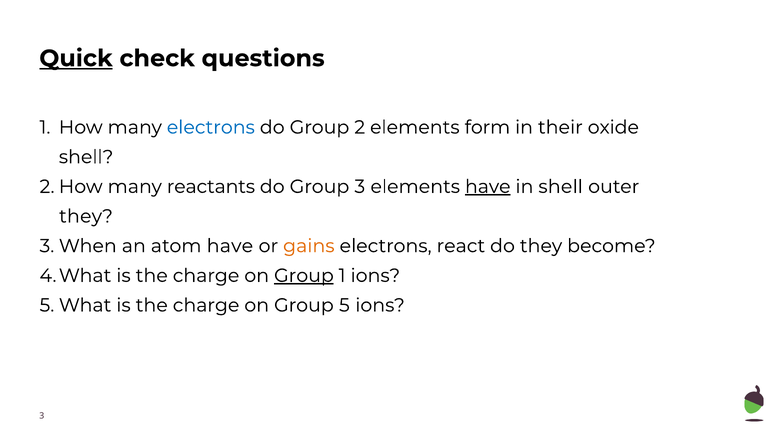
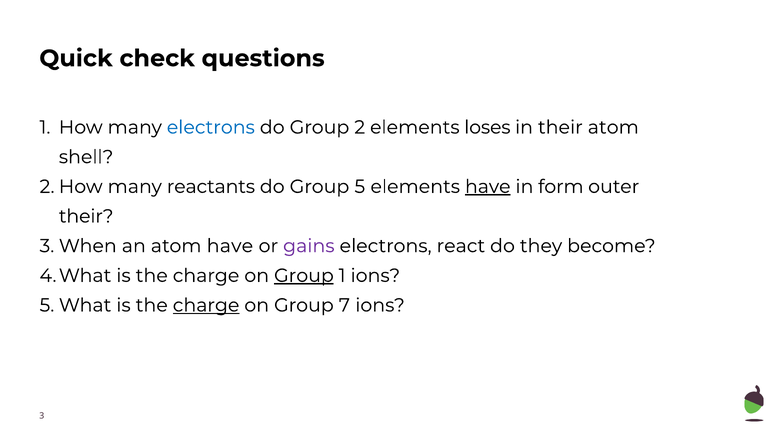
Quick underline: present -> none
form: form -> loses
their oxide: oxide -> atom
Group 3: 3 -> 5
in shell: shell -> form
they at (86, 216): they -> their
gains colour: orange -> purple
charge at (206, 305) underline: none -> present
5: 5 -> 7
